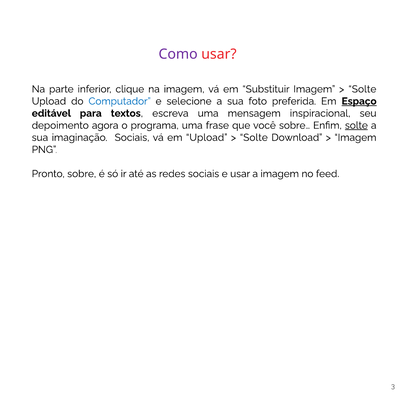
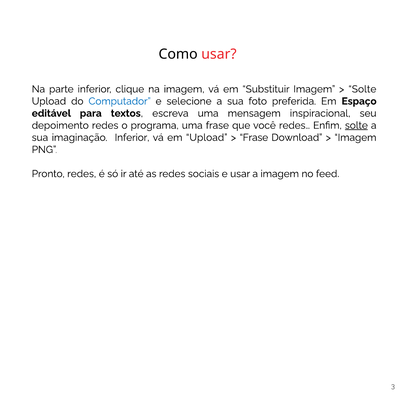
Como colour: purple -> black
Espaço underline: present -> none
depoimento agora: agora -> redes
sobre…: sobre… -> redes…
imaginação Sociais: Sociais -> Inferior
Solte at (254, 138): Solte -> Frase
Pronto sobre: sobre -> redes
